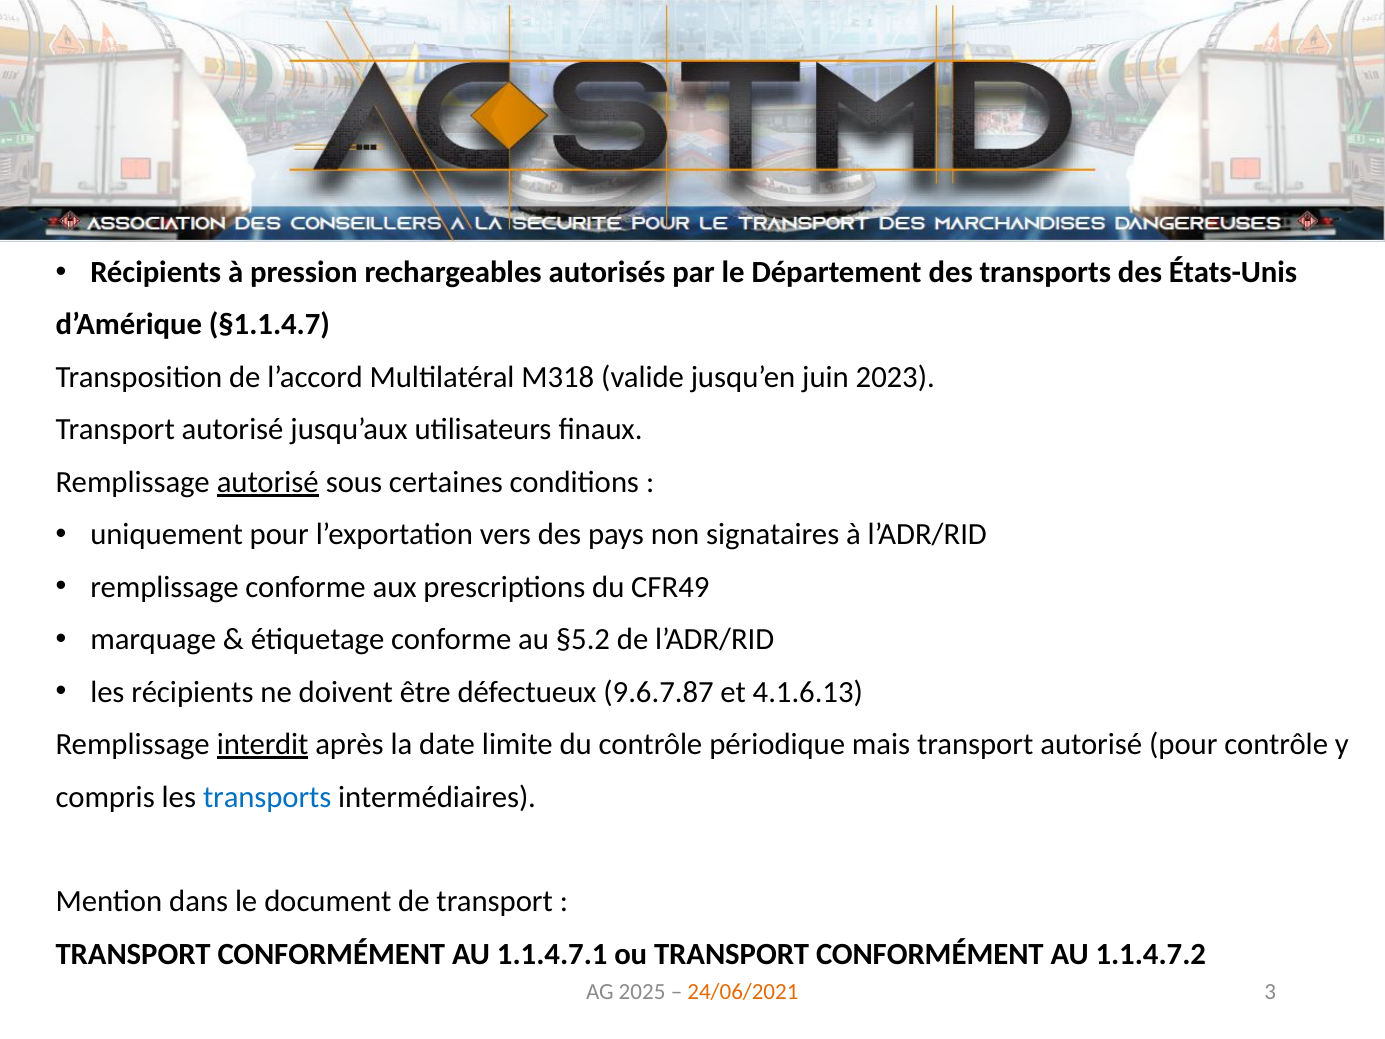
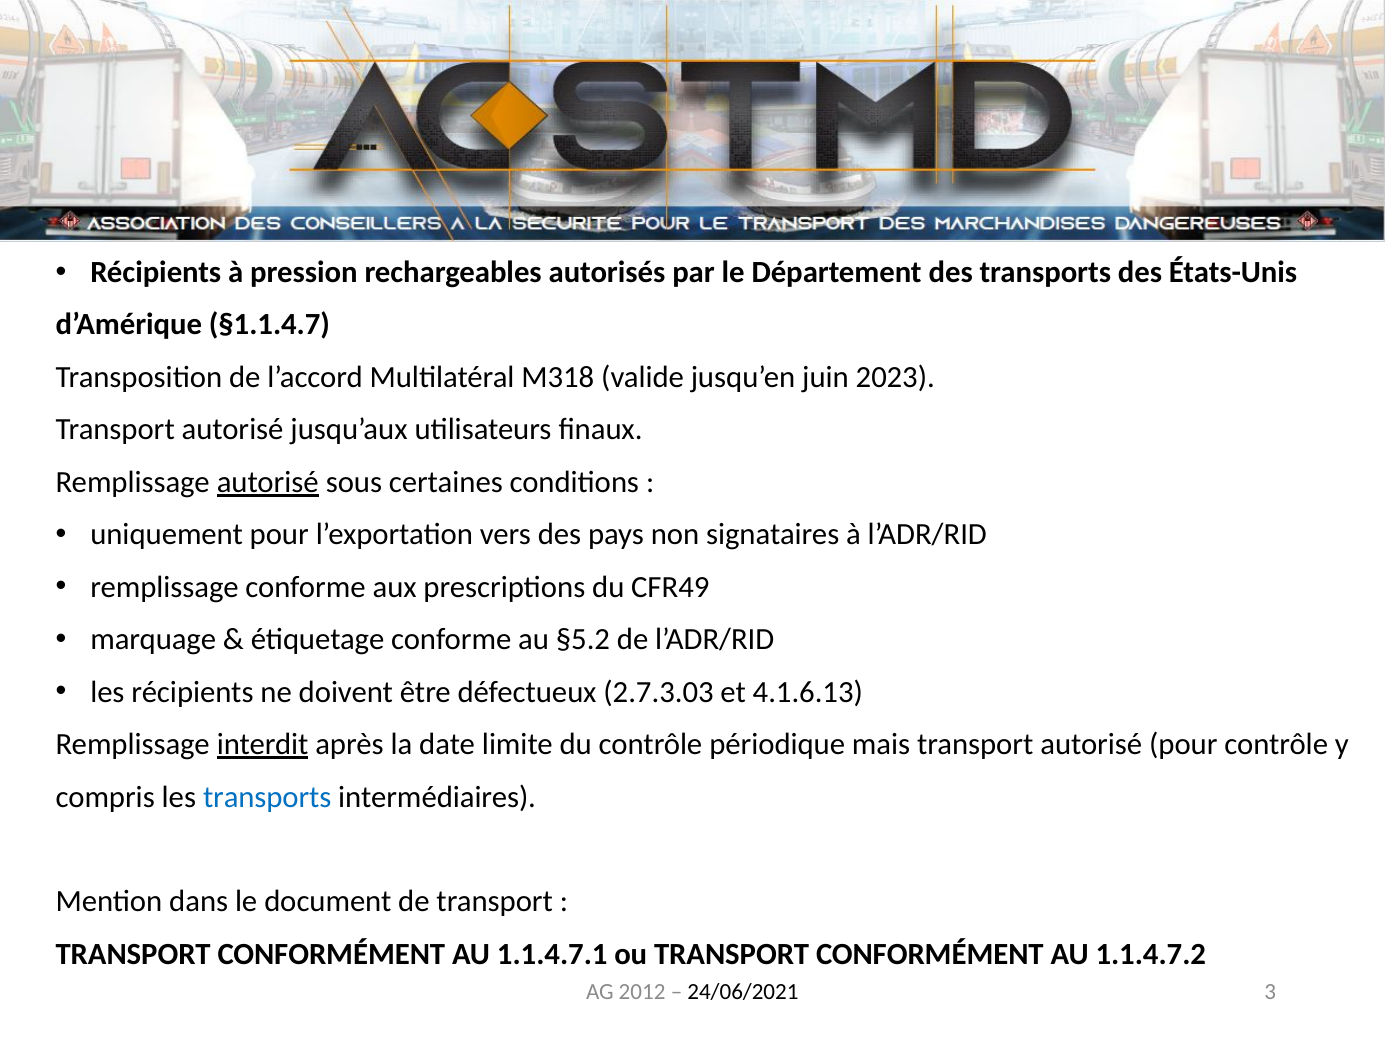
9.6.7.87: 9.6.7.87 -> 2.7.3.03
2025: 2025 -> 2012
24/06/2021 colour: orange -> black
